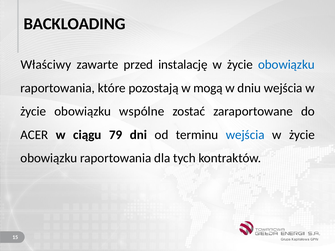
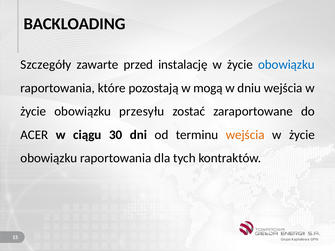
Właściwy: Właściwy -> Szczegóły
wspólne: wspólne -> przesyłu
79: 79 -> 30
wejścia at (245, 135) colour: blue -> orange
